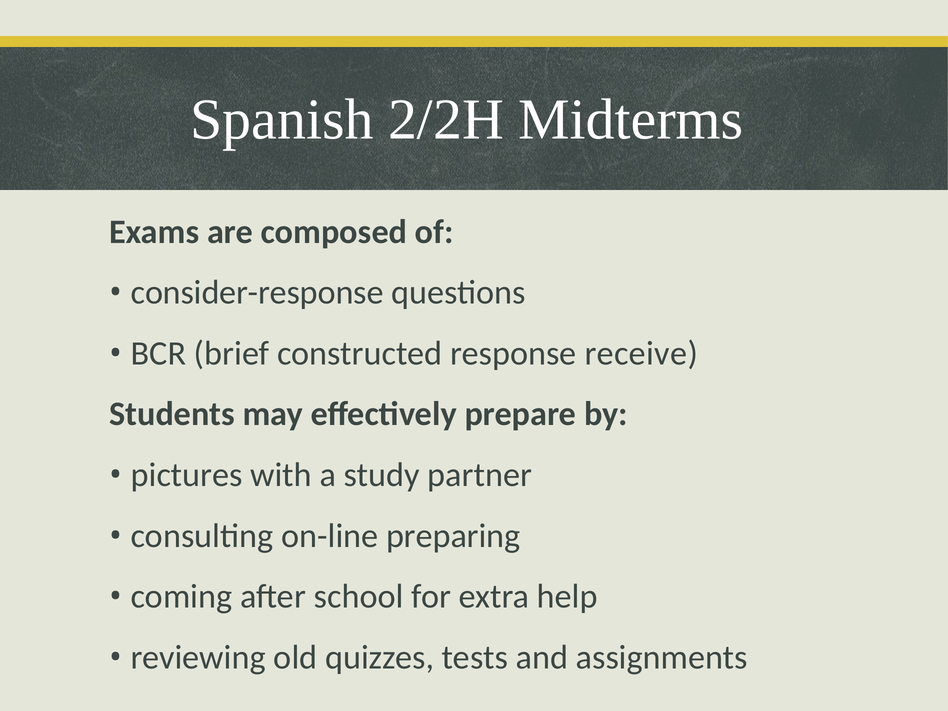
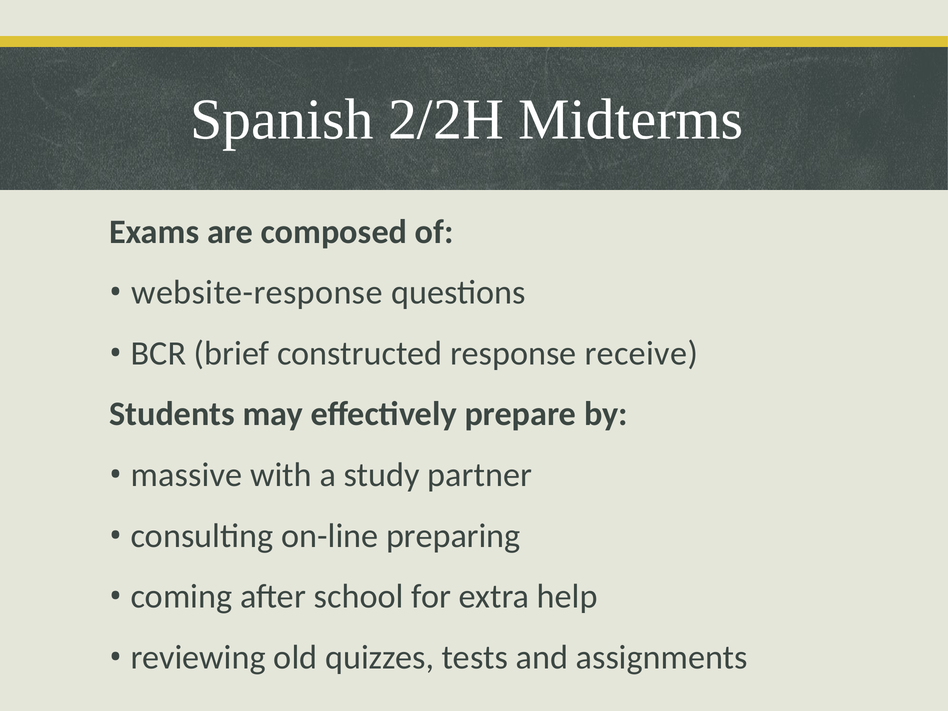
consider-response: consider-response -> website-response
pictures: pictures -> massive
